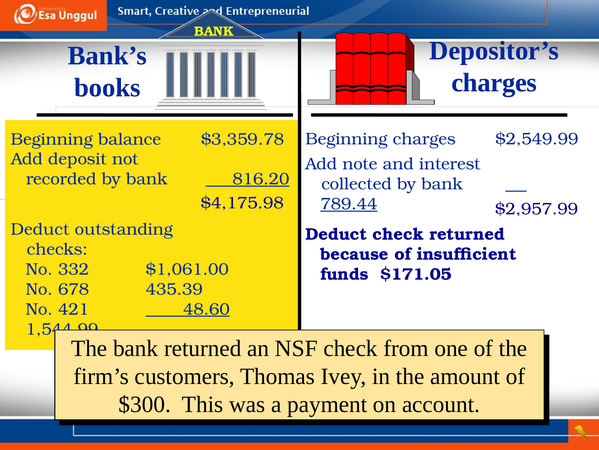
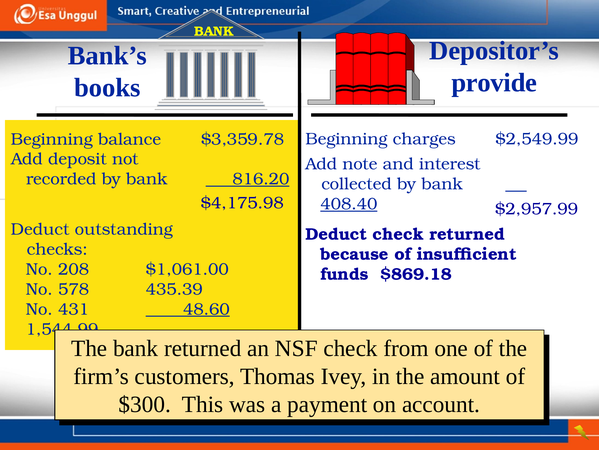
charges at (494, 83): charges -> provide
789.44: 789.44 -> 408.40
332: 332 -> 208
$171.05: $171.05 -> $869.18
678: 678 -> 578
421: 421 -> 431
